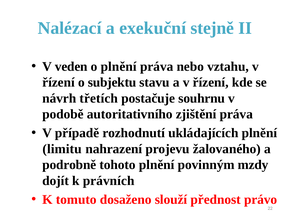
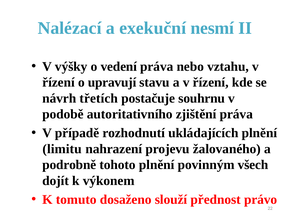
stejně: stejně -> nesmí
veden: veden -> výšky
o plnění: plnění -> vedení
subjektu: subjektu -> upravují
mzdy: mzdy -> všech
právních: právních -> výkonem
